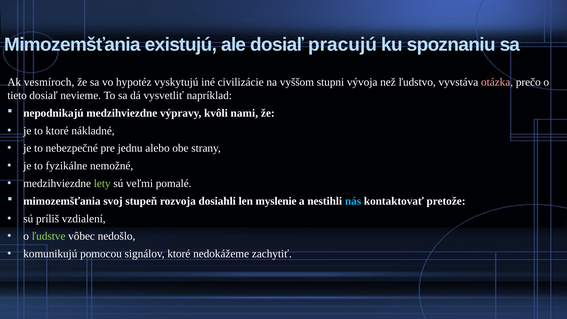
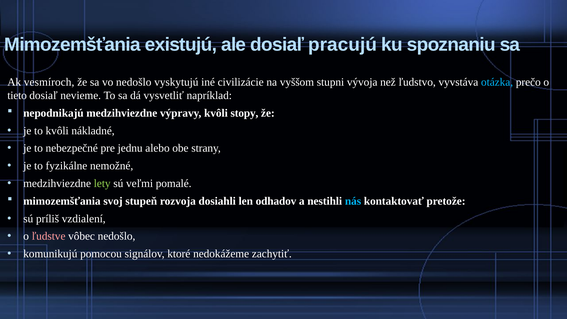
vo hypotéz: hypotéz -> nedošlo
otázka colour: pink -> light blue
nami: nami -> stopy
to ktoré: ktoré -> kvôli
myslenie: myslenie -> odhadov
ľudstve colour: light green -> pink
